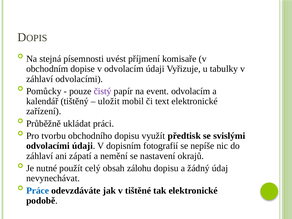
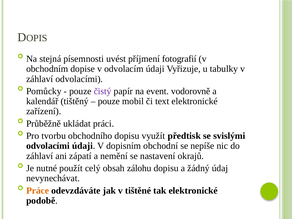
komisaře: komisaře -> fotografií
event odvolacím: odvolacím -> vodorovně
uložit at (109, 101): uložit -> pouze
fotografií: fotografií -> obchodní
Práce colour: blue -> orange
